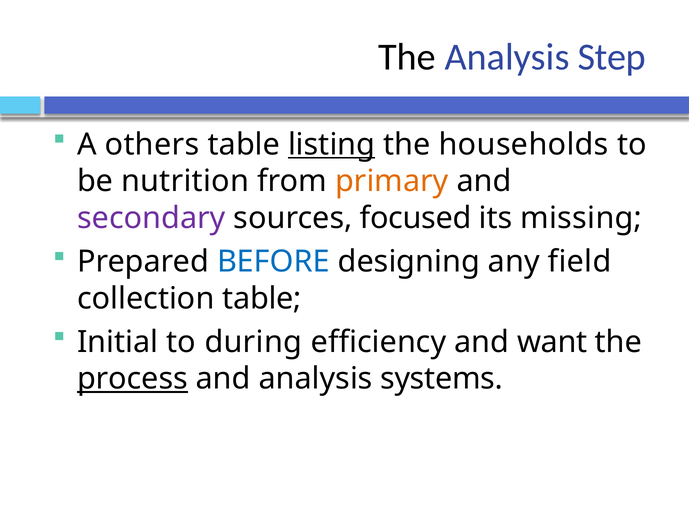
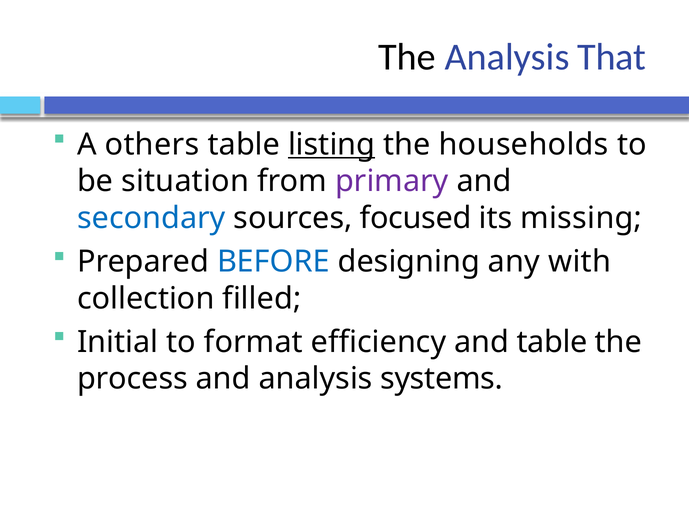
Step: Step -> That
nutrition: nutrition -> situation
primary colour: orange -> purple
secondary colour: purple -> blue
field: field -> with
collection table: table -> filled
during: during -> format
and want: want -> table
process underline: present -> none
